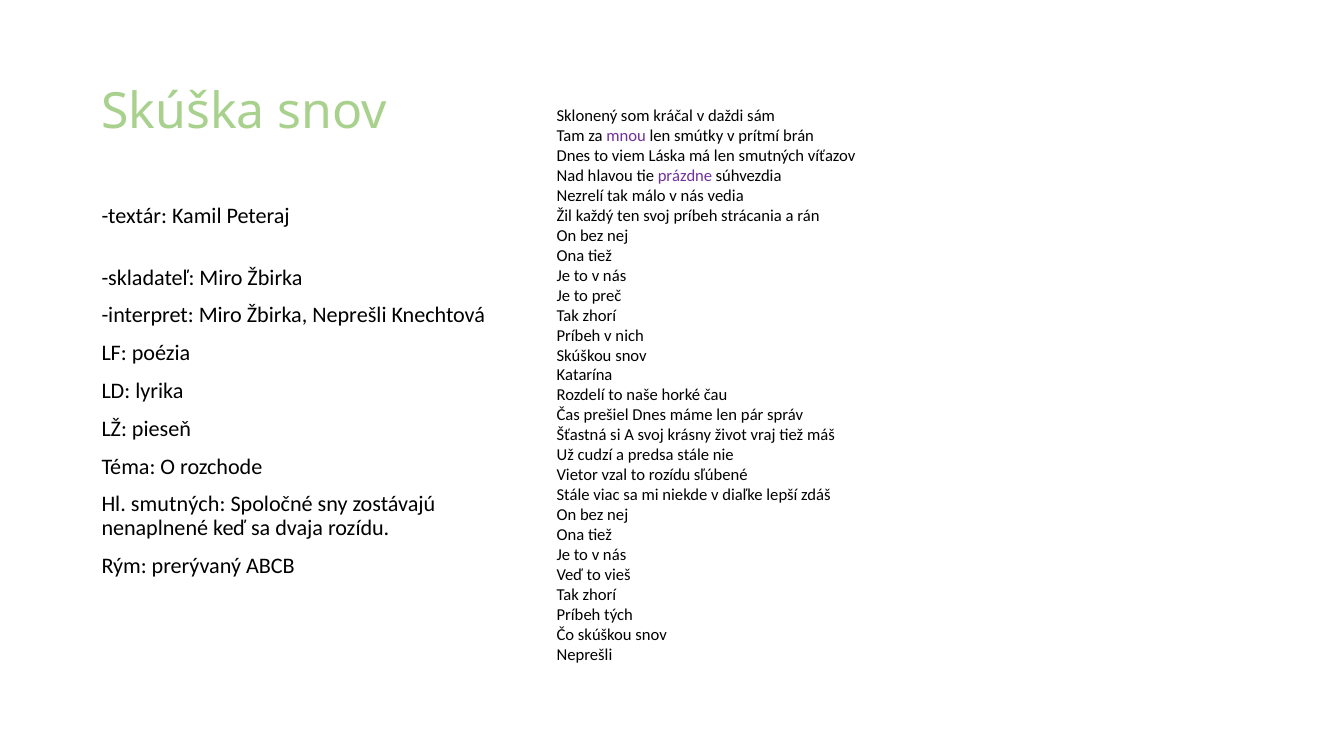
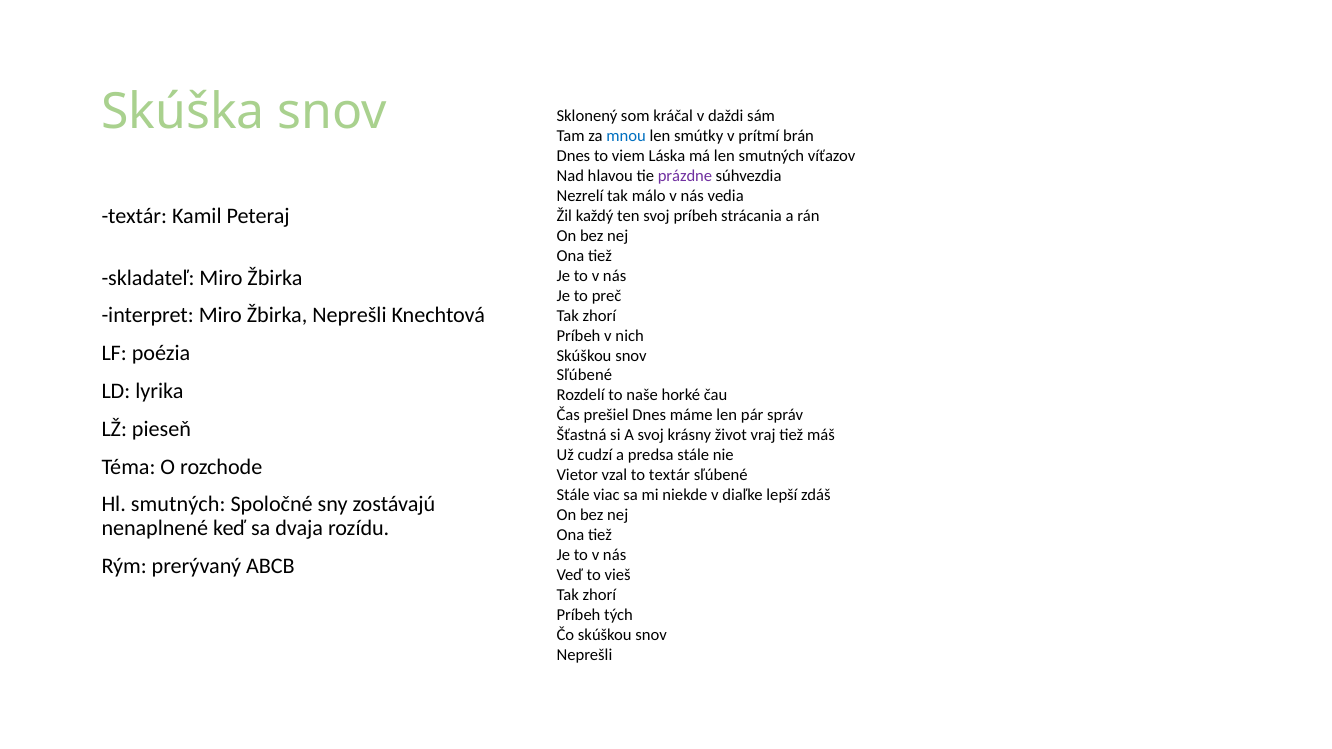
mnou colour: purple -> blue
Katarína at (585, 376): Katarína -> Sľúbené
to rozídu: rozídu -> textár
